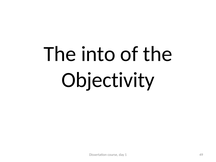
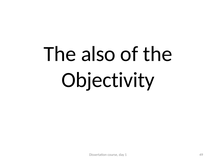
into: into -> also
